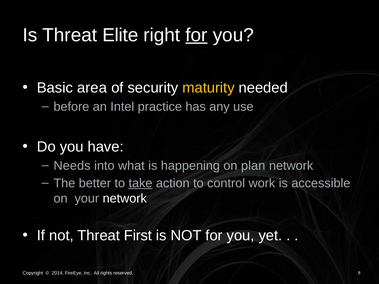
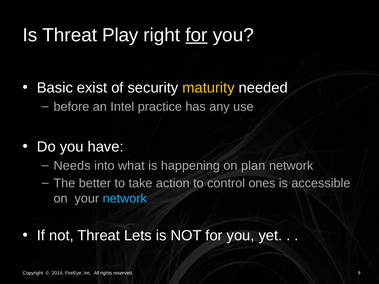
Elite: Elite -> Play
area: area -> exist
take underline: present -> none
work: work -> ones
network at (125, 199) colour: white -> light blue
First: First -> Lets
